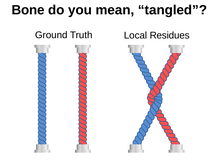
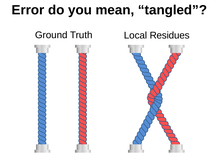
Bone: Bone -> Error
